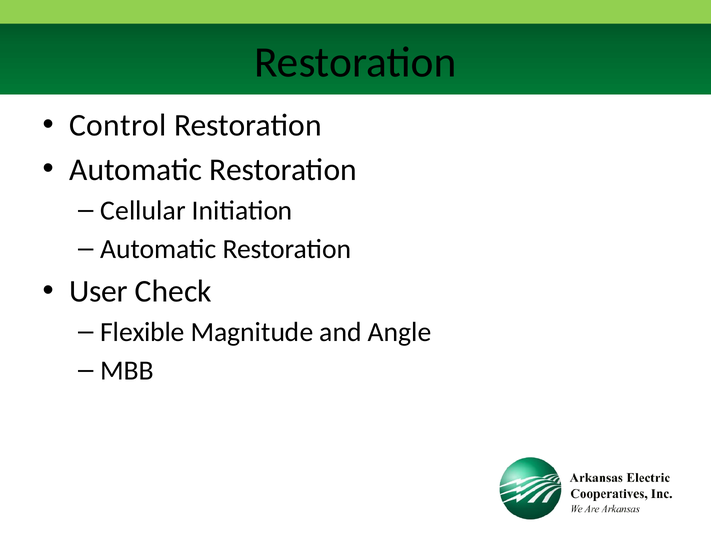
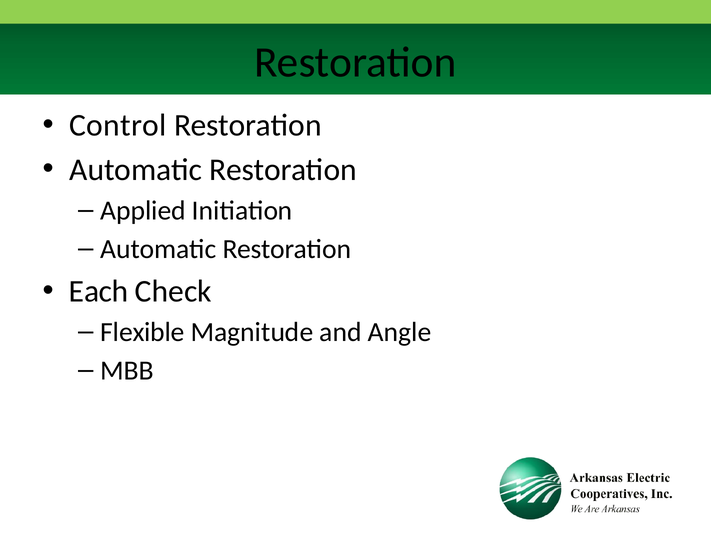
Cellular: Cellular -> Applied
User: User -> Each
